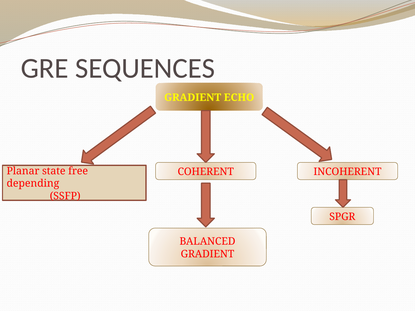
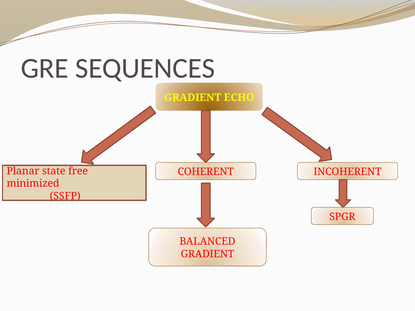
depending: depending -> minimized
